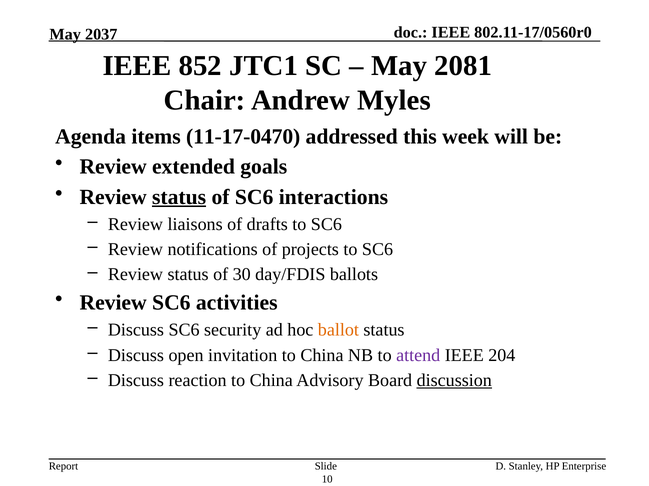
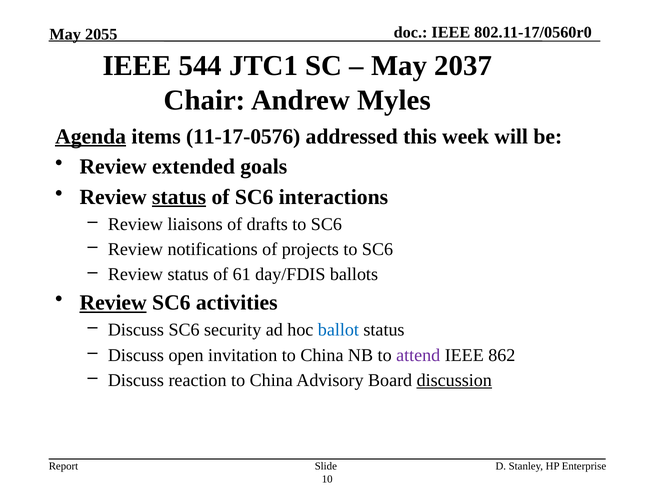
2037: 2037 -> 2055
852: 852 -> 544
2081: 2081 -> 2037
Agenda underline: none -> present
11-17-0470: 11-17-0470 -> 11-17-0576
30: 30 -> 61
Review at (113, 303) underline: none -> present
ballot colour: orange -> blue
204: 204 -> 862
